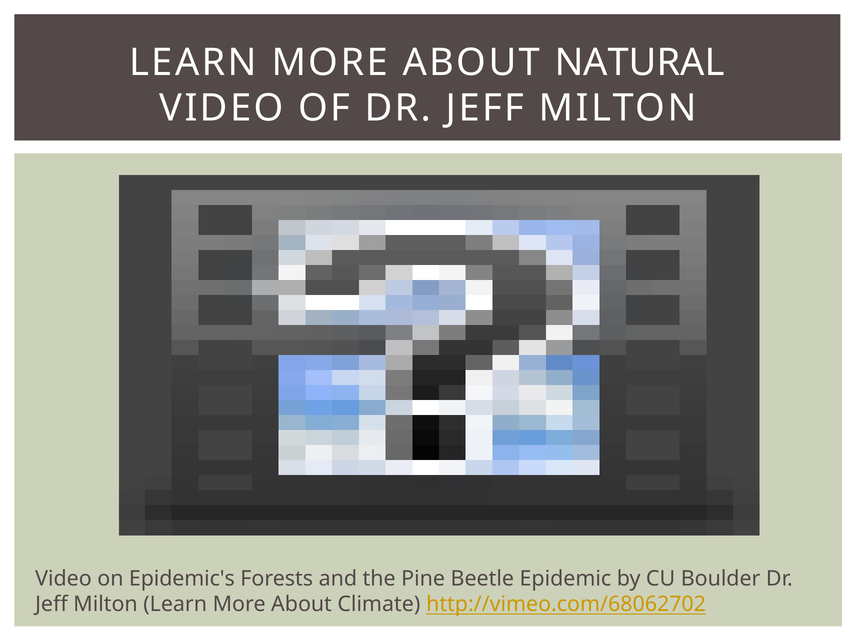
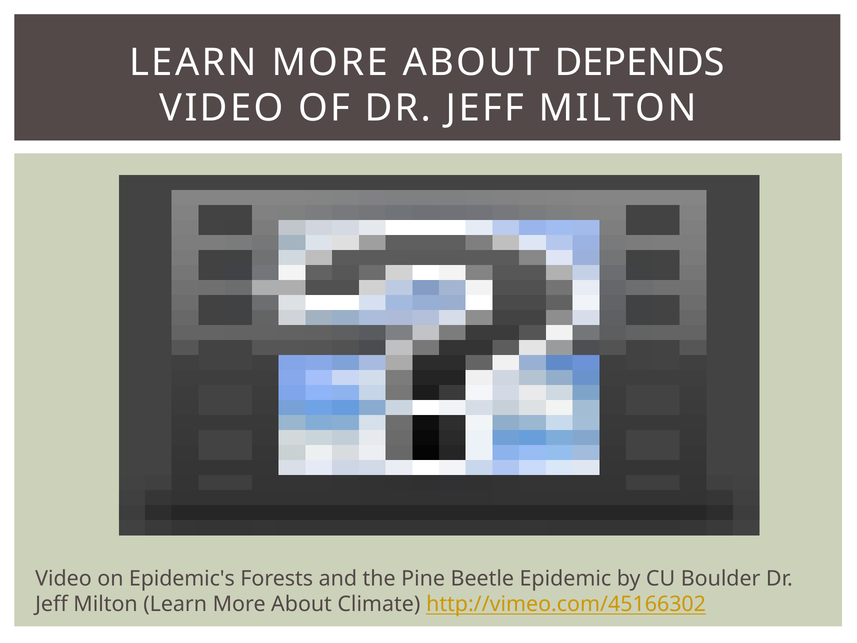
NATURAL: NATURAL -> DEPENDS
http://vimeo.com/68062702: http://vimeo.com/68062702 -> http://vimeo.com/45166302
